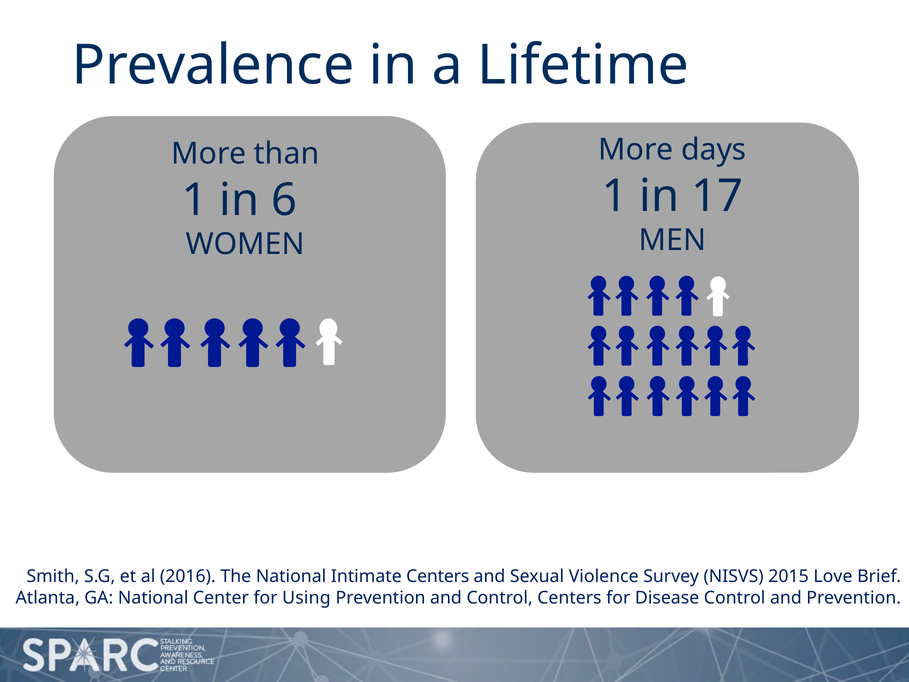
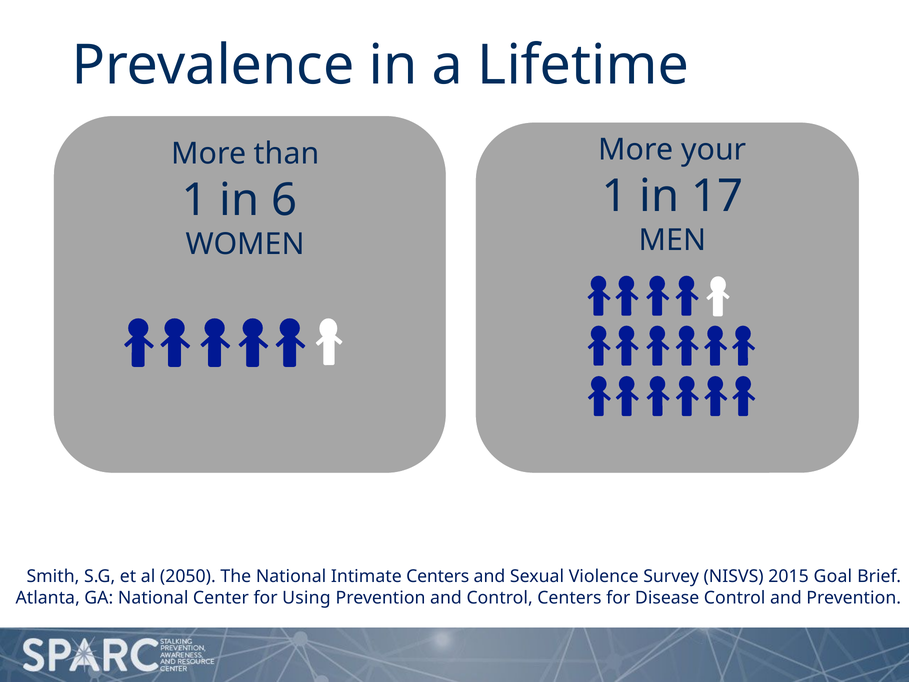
days: days -> your
2016: 2016 -> 2050
Love: Love -> Goal
